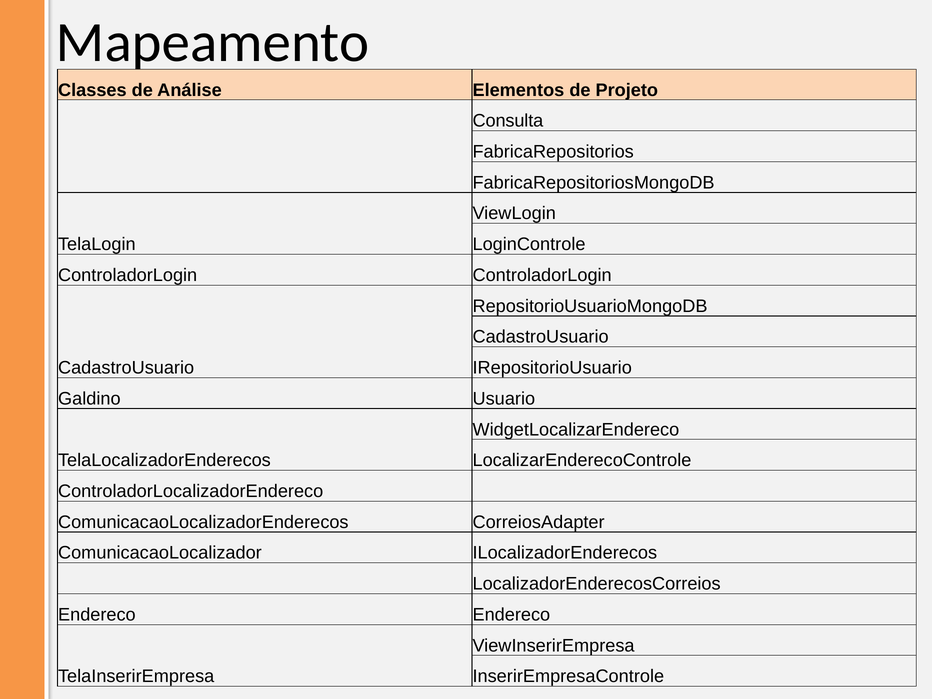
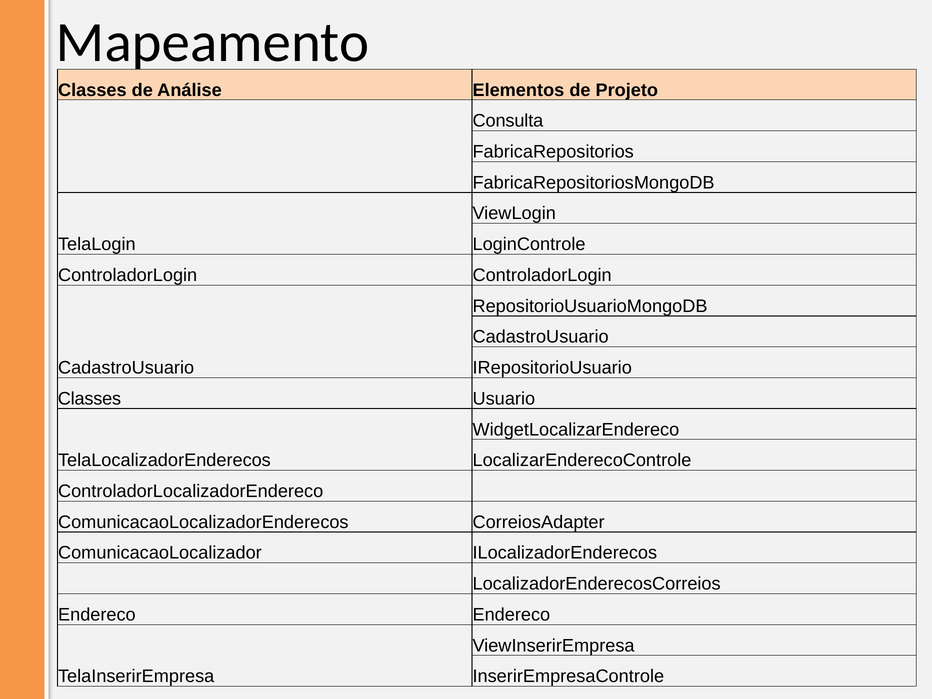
Galdino at (89, 399): Galdino -> Classes
